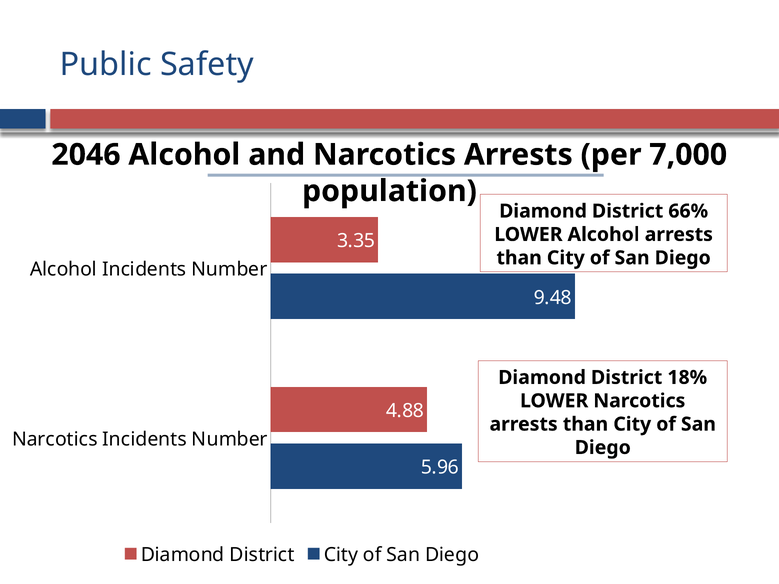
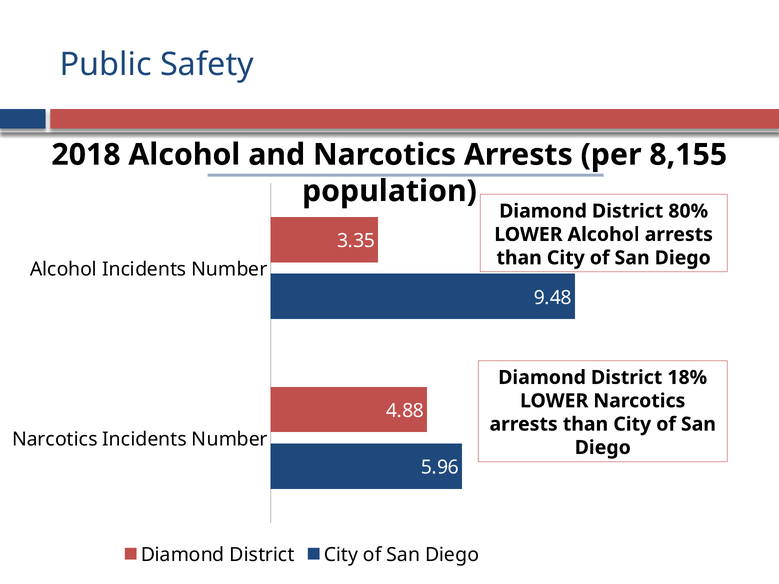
2046: 2046 -> 2018
7,000: 7,000 -> 8,155
66%: 66% -> 80%
